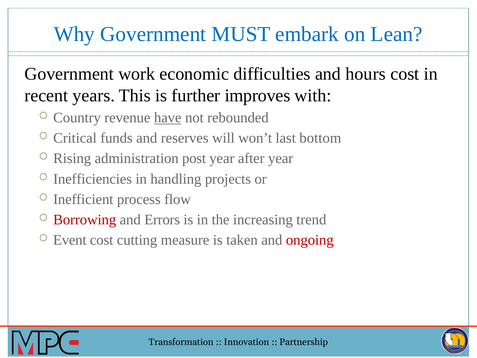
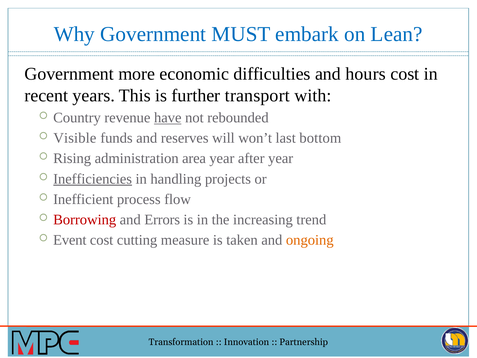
work: work -> more
improves: improves -> transport
Critical: Critical -> Visible
post: post -> area
Inefficiencies underline: none -> present
ongoing colour: red -> orange
